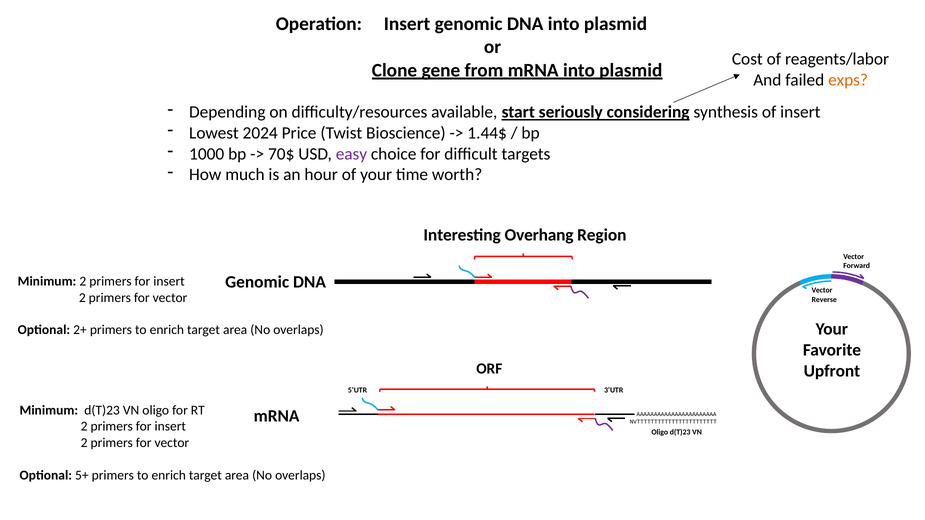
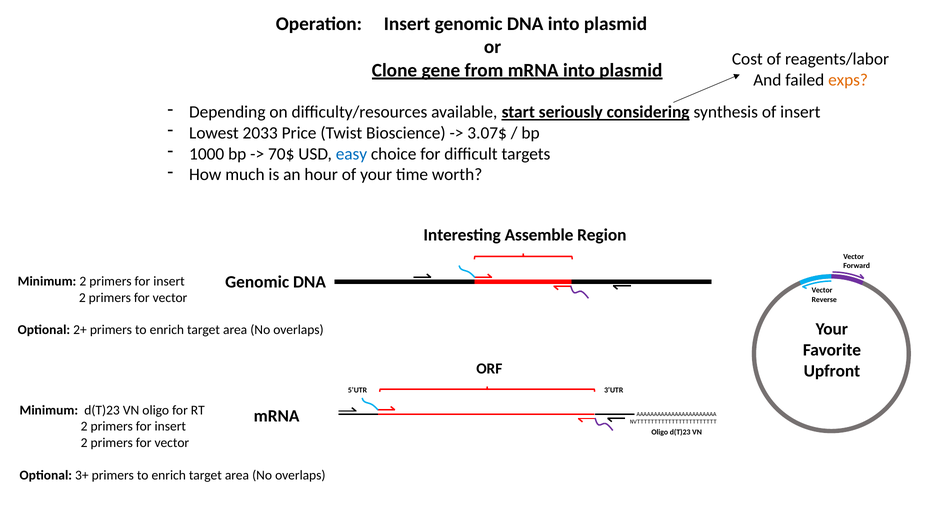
2024: 2024 -> 2033
1.44$: 1.44$ -> 3.07$
easy colour: purple -> blue
Overhang: Overhang -> Assemble
5+: 5+ -> 3+
